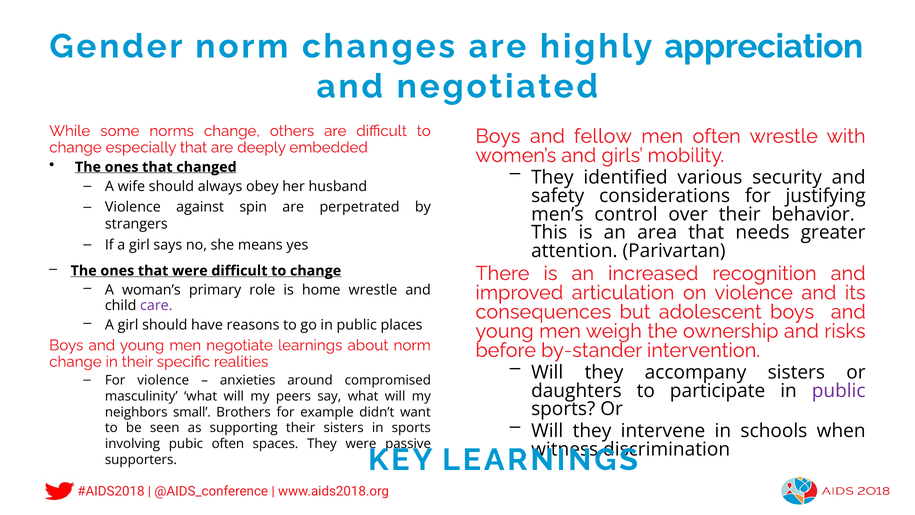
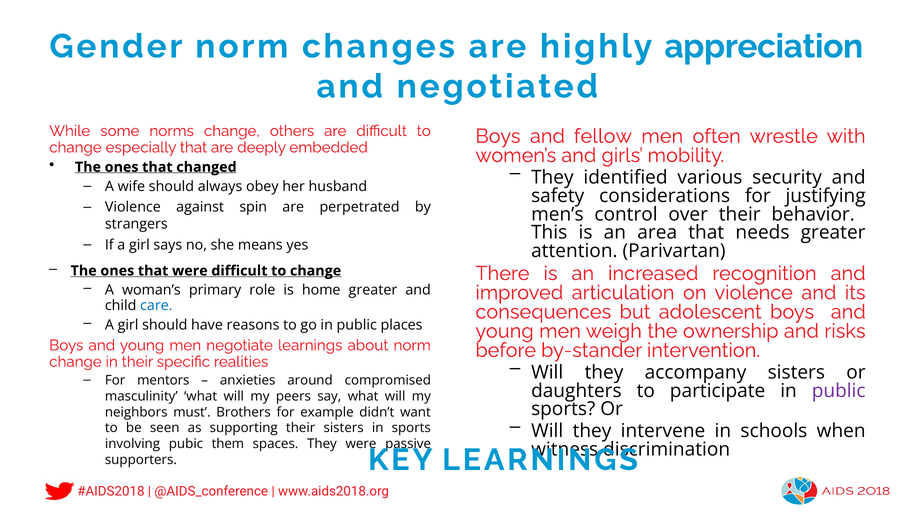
home wrestle: wrestle -> greater
care colour: purple -> blue
For violence: violence -> mentors
small: small -> must
pubic often: often -> them
